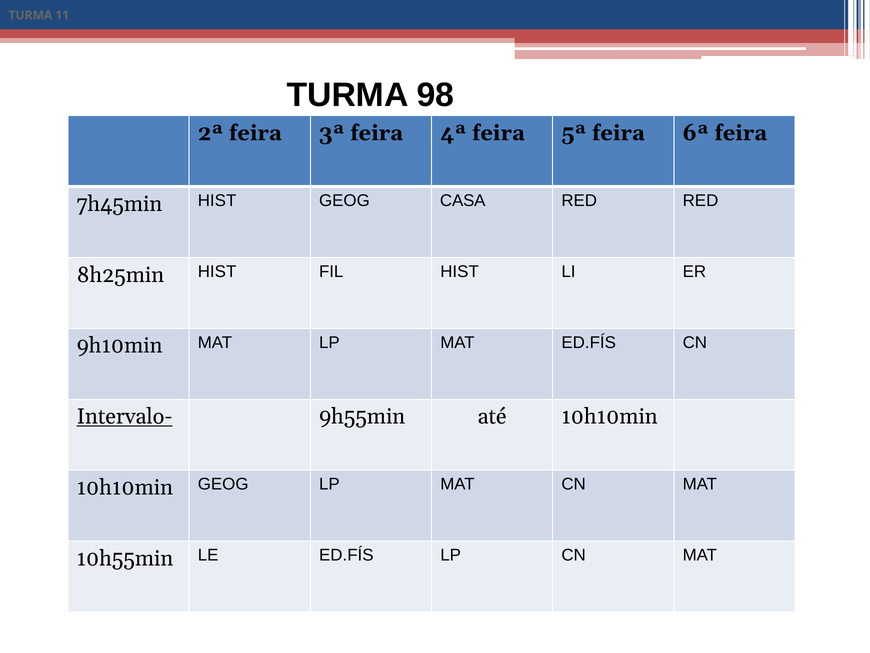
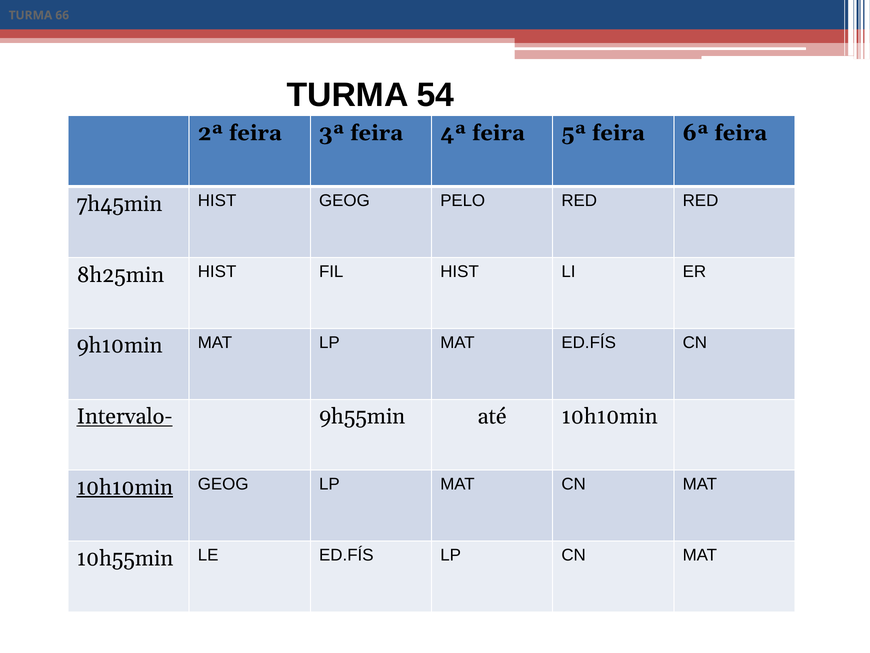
11: 11 -> 66
98: 98 -> 54
CASA: CASA -> PELO
10h10min at (125, 487) underline: none -> present
